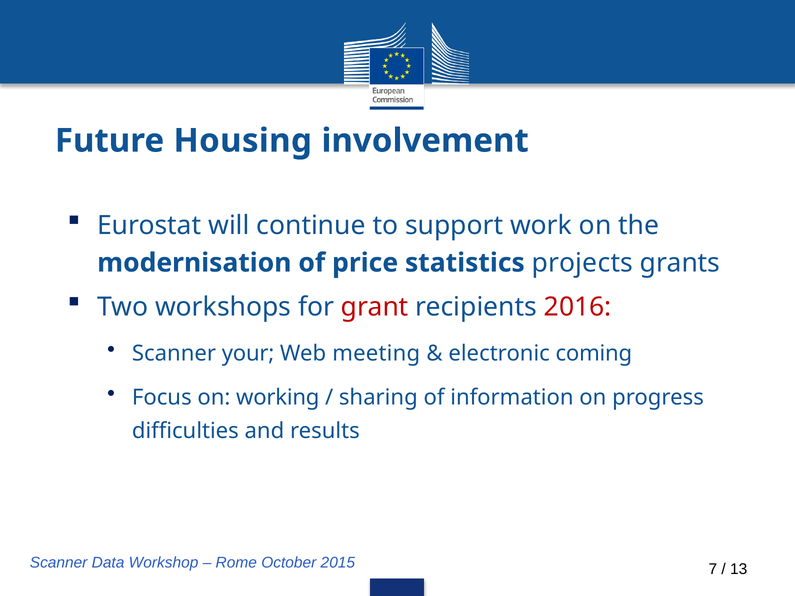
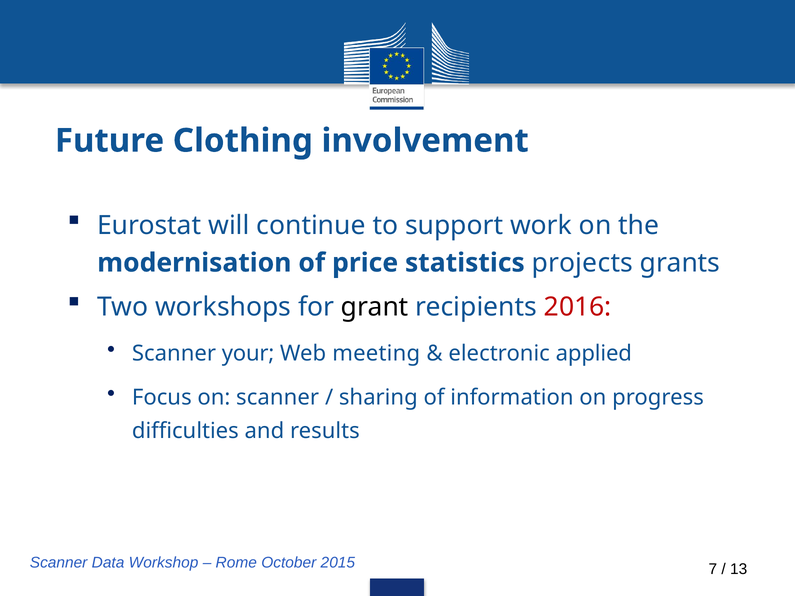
Housing: Housing -> Clothing
grant colour: red -> black
coming: coming -> applied
on working: working -> scanner
